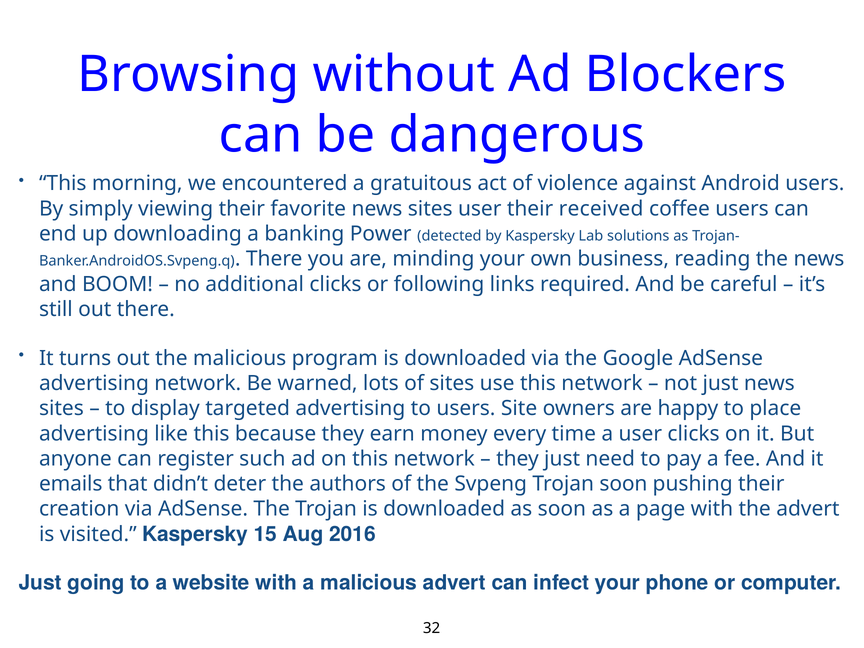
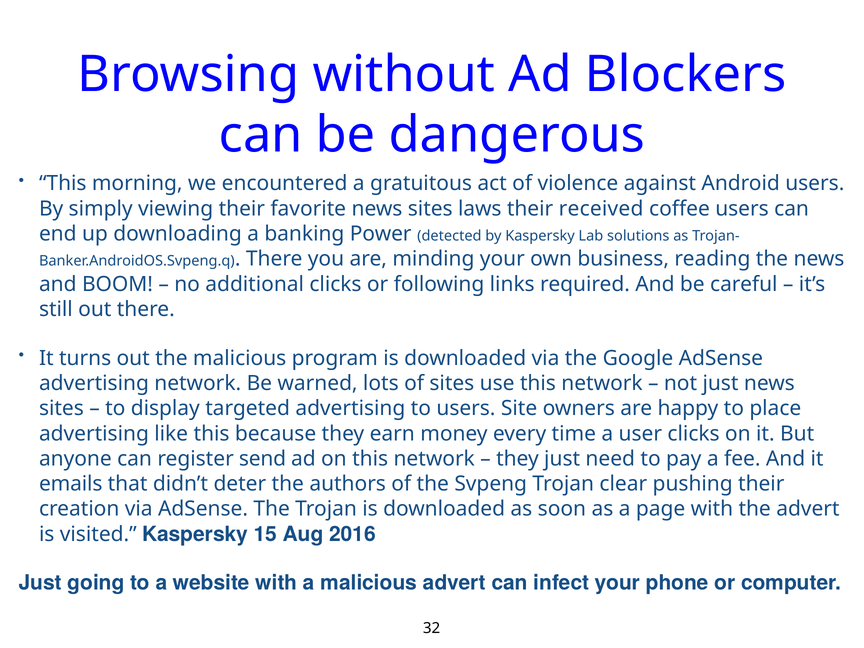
sites user: user -> laws
such: such -> send
Trojan soon: soon -> clear
